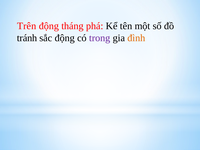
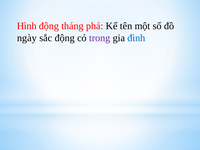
Trên: Trên -> Hình
tránh: tránh -> ngày
đình colour: orange -> blue
